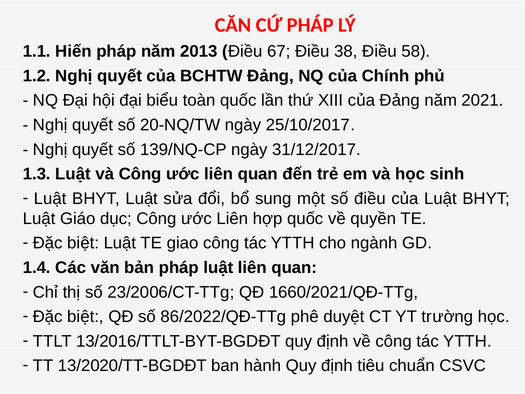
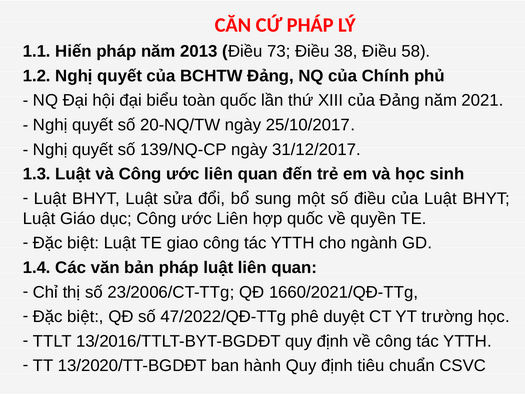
67: 67 -> 73
86/2022/QĐ-TTg: 86/2022/QĐ-TTg -> 47/2022/QĐ-TTg
